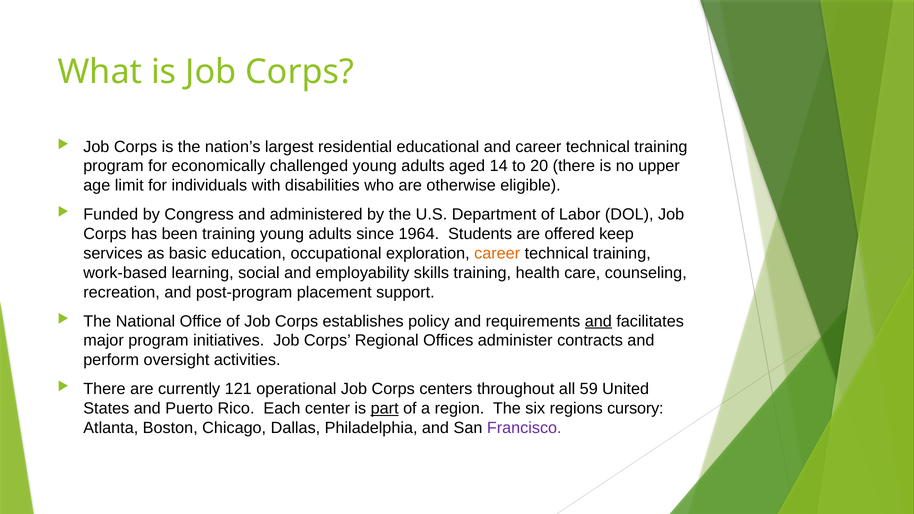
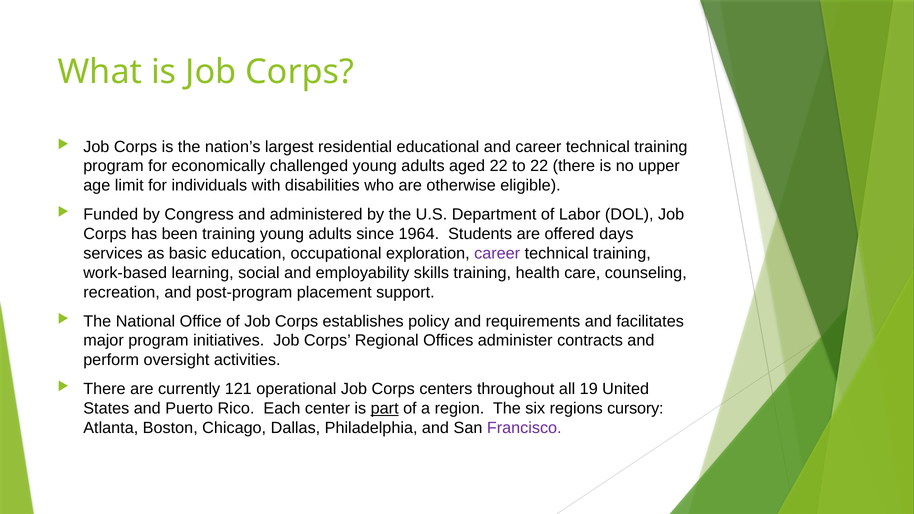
aged 14: 14 -> 22
to 20: 20 -> 22
keep: keep -> days
career at (497, 253) colour: orange -> purple
and at (598, 321) underline: present -> none
59: 59 -> 19
